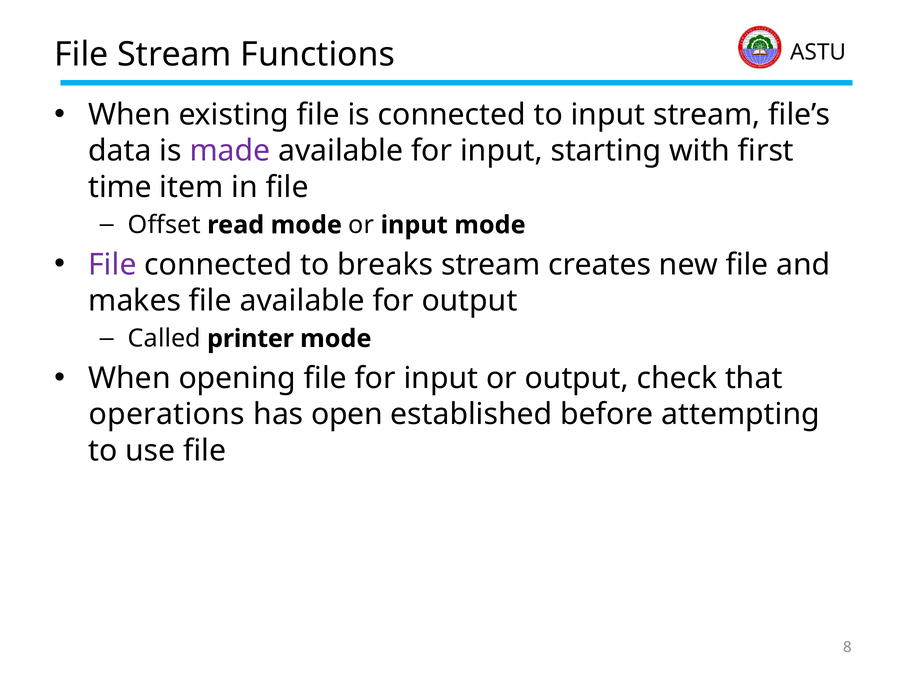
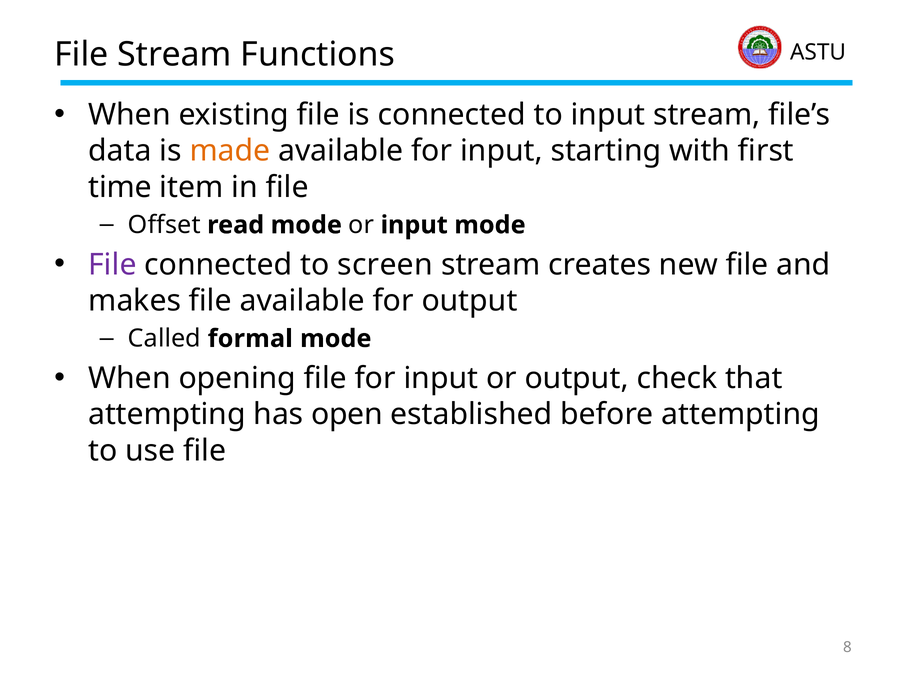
made colour: purple -> orange
breaks: breaks -> screen
printer: printer -> formal
operations at (167, 415): operations -> attempting
